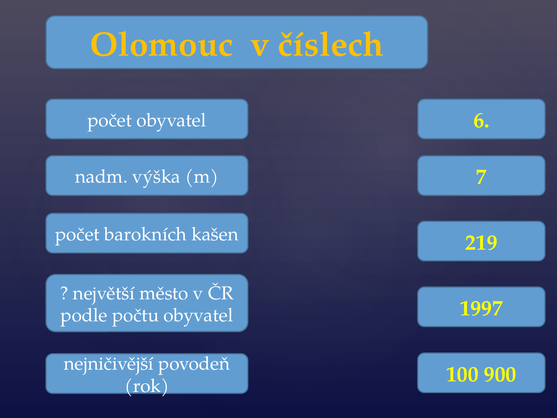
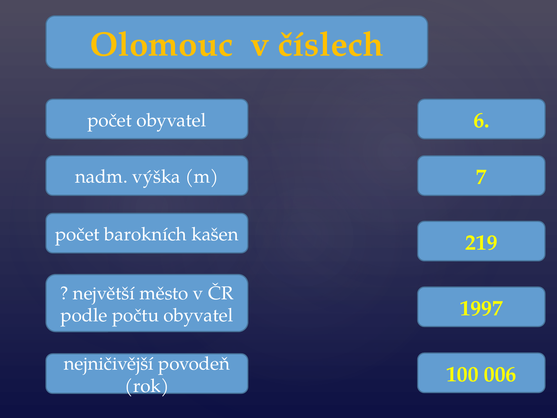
900: 900 -> 006
